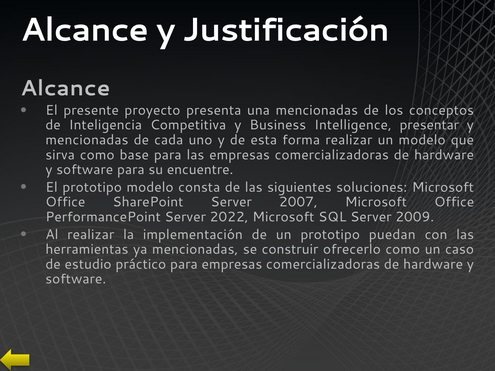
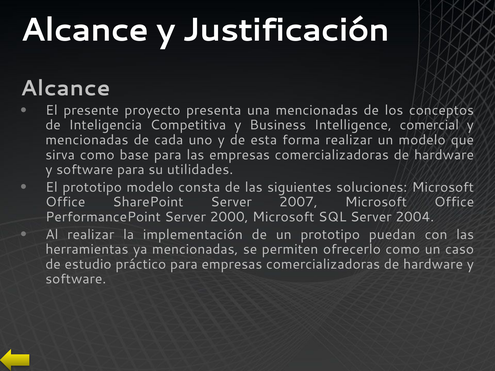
presentar: presentar -> comercial
encuentre: encuentre -> utilidades
2022: 2022 -> 2000
2009: 2009 -> 2004
construir: construir -> permiten
